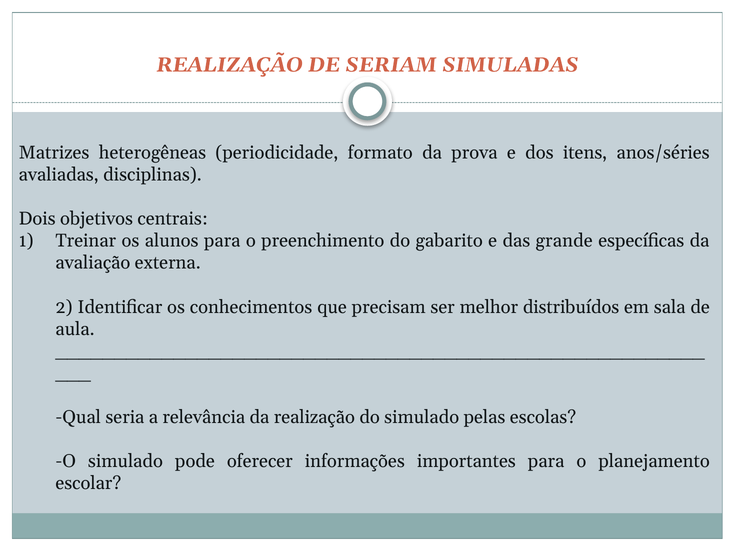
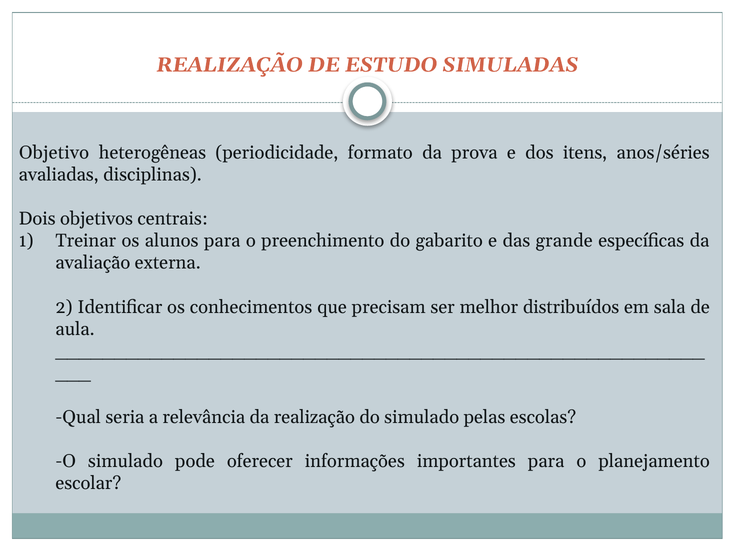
SERIAM: SERIAM -> ESTUDO
Matrizes: Matrizes -> Objetivo
